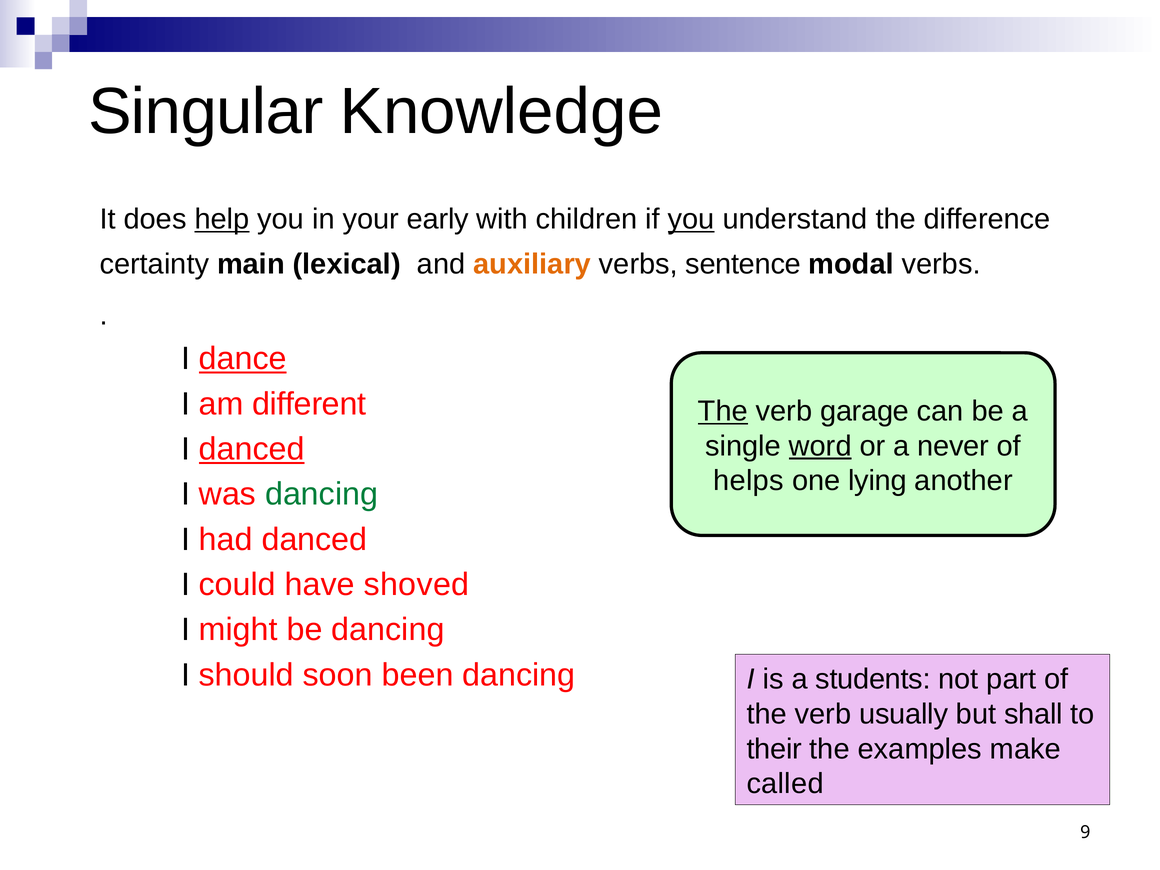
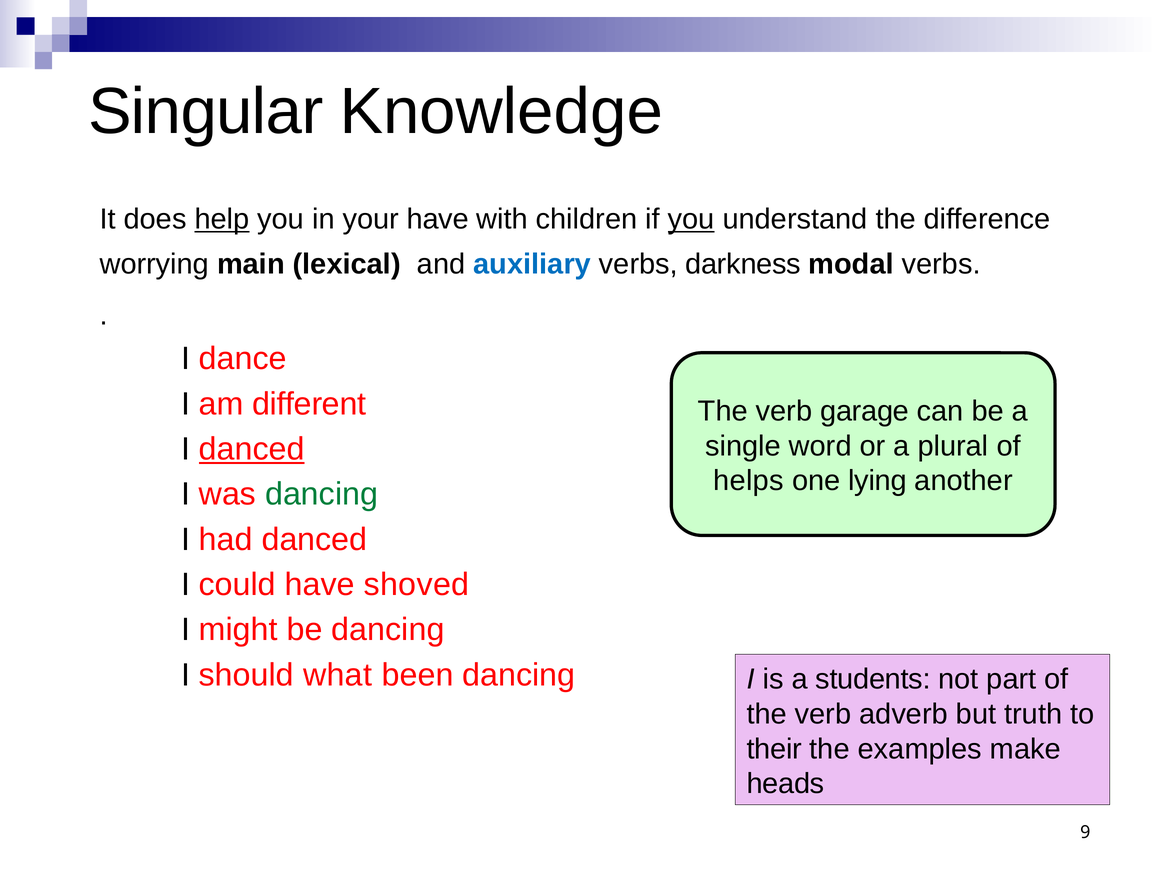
your early: early -> have
certainty: certainty -> worrying
auxiliary colour: orange -> blue
sentence: sentence -> darkness
dance underline: present -> none
The at (723, 411) underline: present -> none
word underline: present -> none
never: never -> plural
soon: soon -> what
usually: usually -> adverb
shall: shall -> truth
called: called -> heads
